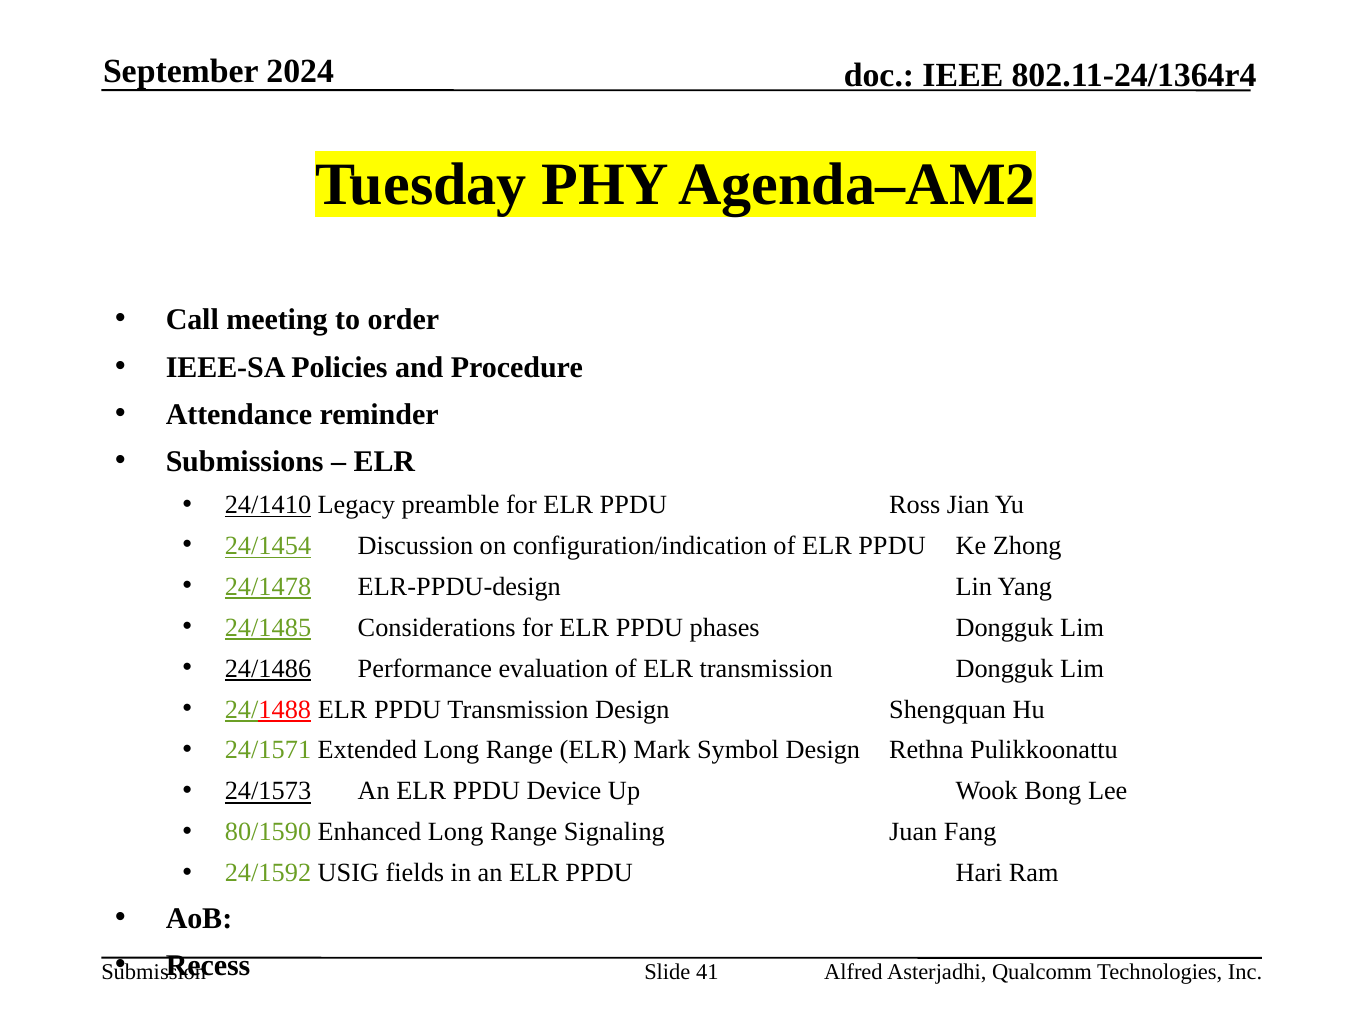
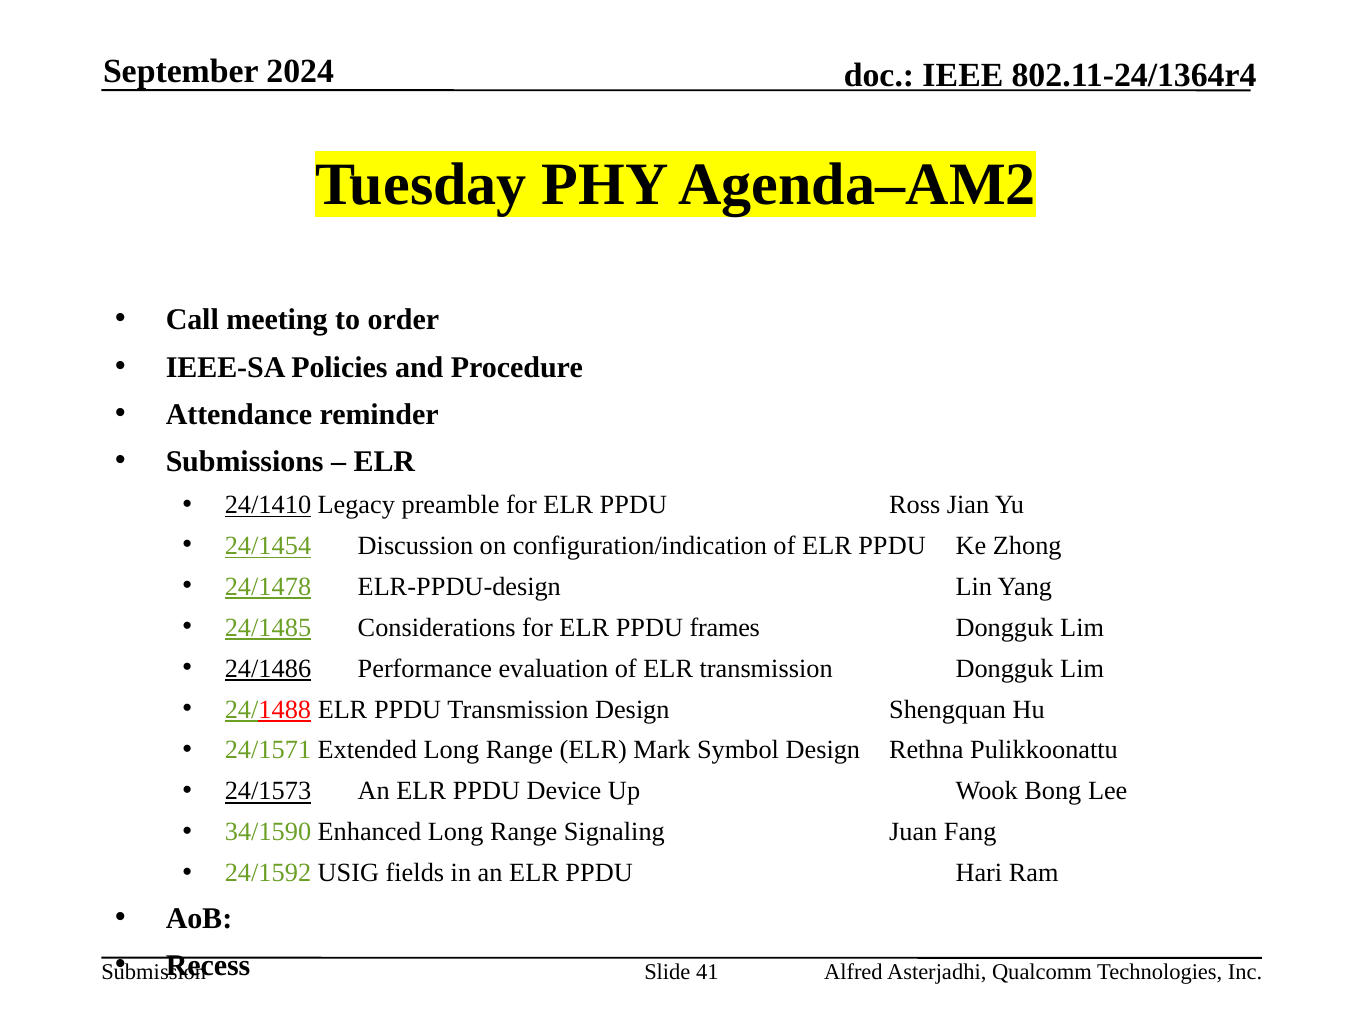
phases: phases -> frames
80/1590: 80/1590 -> 34/1590
